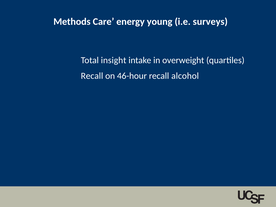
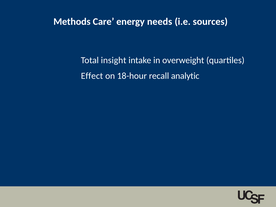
young: young -> needs
surveys: surveys -> sources
Recall at (92, 76): Recall -> Effect
46-hour: 46-hour -> 18-hour
alcohol: alcohol -> analytic
